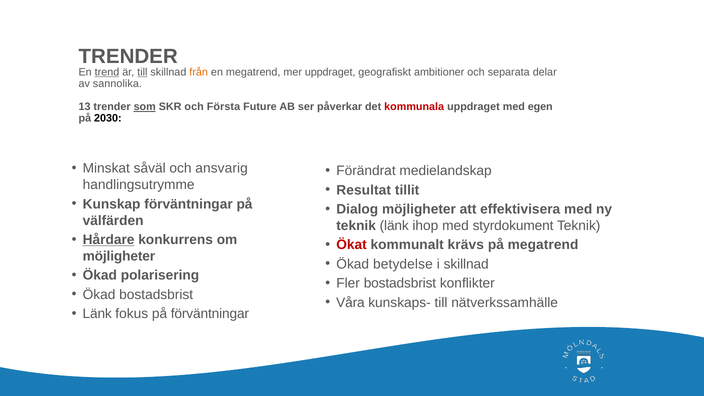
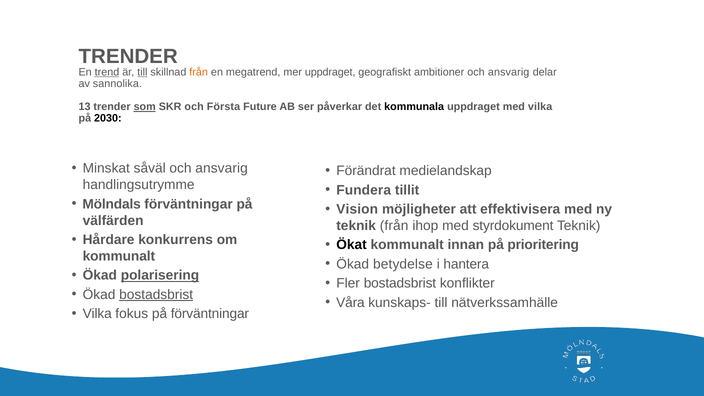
separata at (509, 72): separata -> ansvarig
kommunala colour: red -> black
med egen: egen -> vilka
Resultat: Resultat -> Fundera
Kunskap: Kunskap -> Mölndals
Dialog: Dialog -> Vision
teknik länk: länk -> från
Hårdare underline: present -> none
Ökat colour: red -> black
krävs: krävs -> innan
på megatrend: megatrend -> prioritering
möjligheter at (119, 256): möjligheter -> kommunalt
i skillnad: skillnad -> hantera
polarisering underline: none -> present
bostadsbrist at (156, 295) underline: none -> present
Länk at (97, 314): Länk -> Vilka
